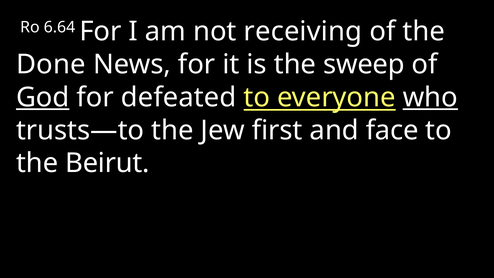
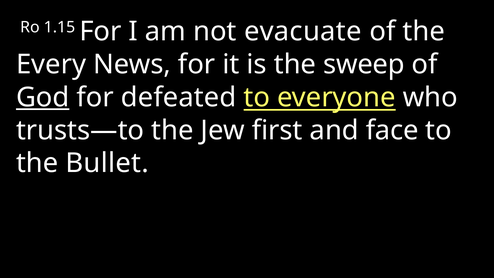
6.64: 6.64 -> 1.15
receiving: receiving -> evacuate
Done: Done -> Every
who underline: present -> none
Beirut: Beirut -> Bullet
